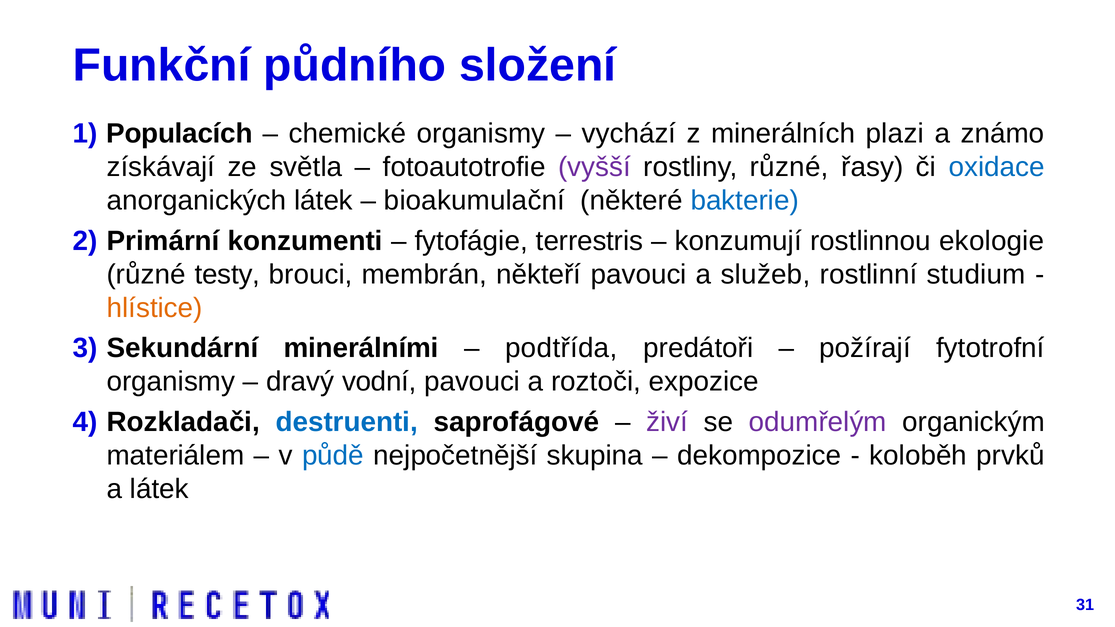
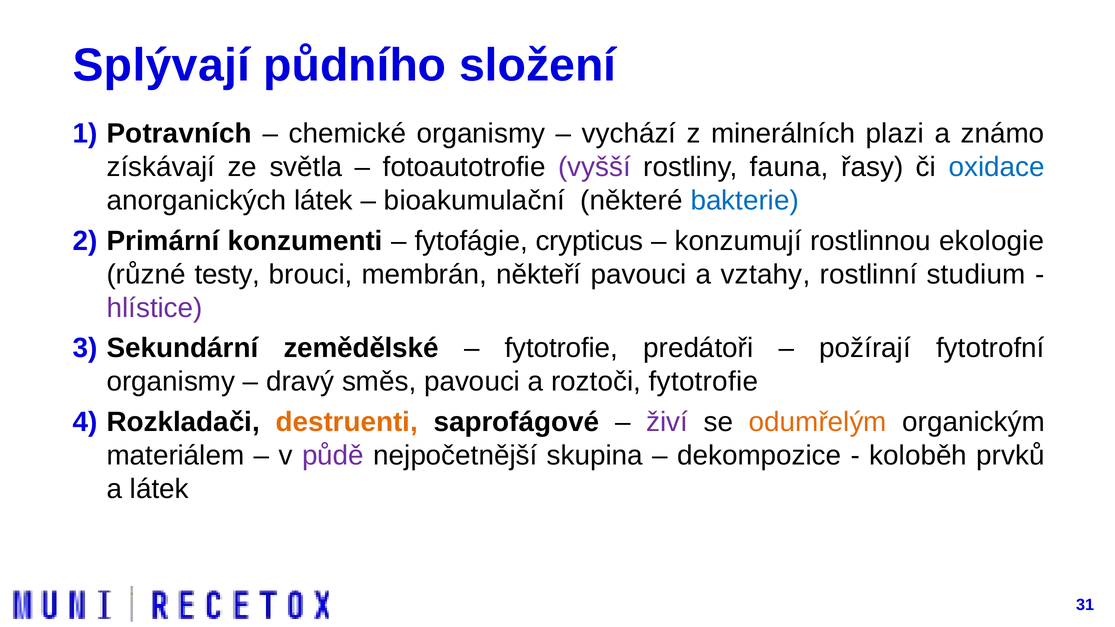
Funkční: Funkční -> Splývají
Populacích: Populacích -> Potravních
rostliny různé: různé -> fauna
terrestris: terrestris -> crypticus
služeb: služeb -> vztahy
hlístice colour: orange -> purple
minerálními: minerálními -> zemědělské
podtřída at (561, 348): podtřída -> fytotrofie
vodní: vodní -> směs
roztoči expozice: expozice -> fytotrofie
destruenti colour: blue -> orange
odumřelým colour: purple -> orange
půdě colour: blue -> purple
